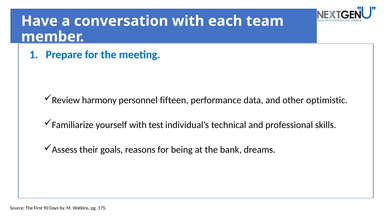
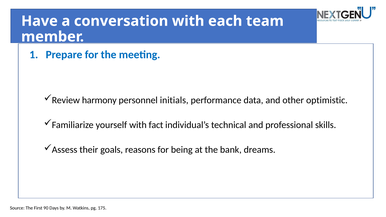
fifteen: fifteen -> initials
test: test -> fact
